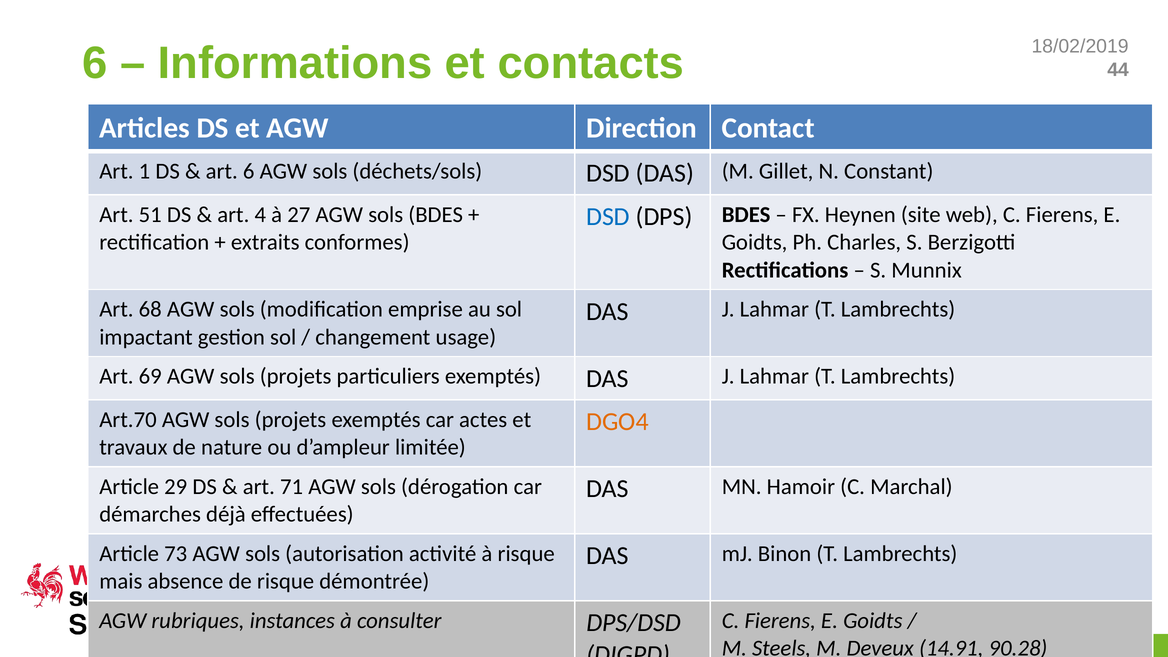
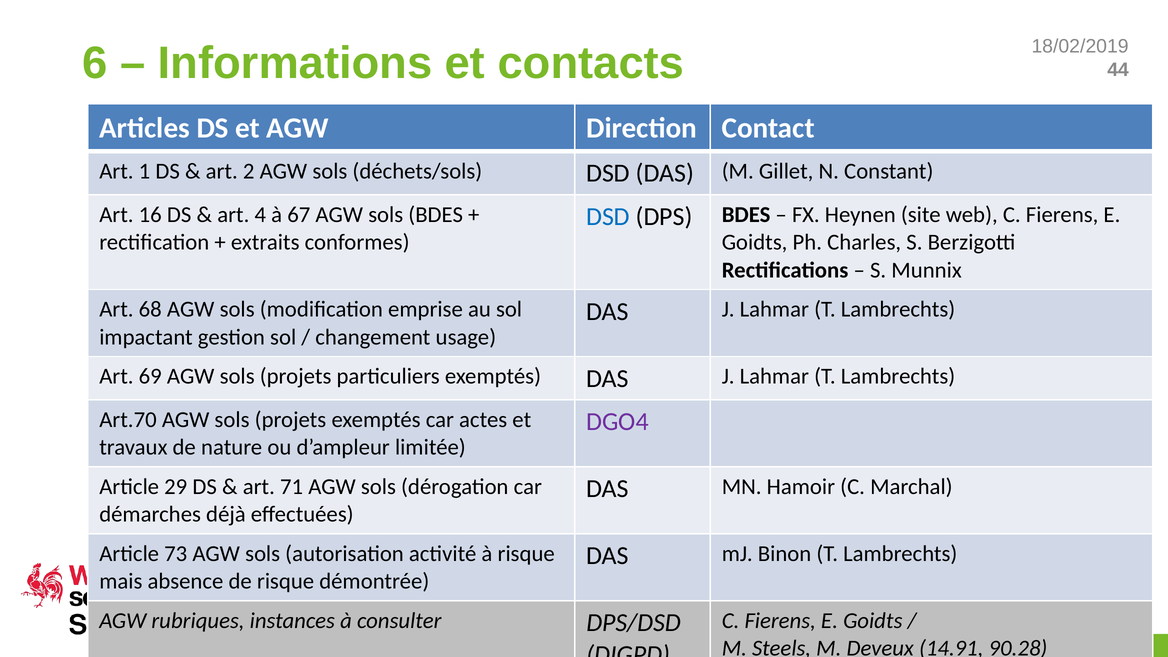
art 6: 6 -> 2
51: 51 -> 16
27: 27 -> 67
DGO4 colour: orange -> purple
